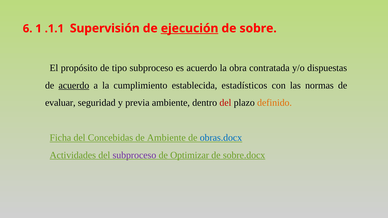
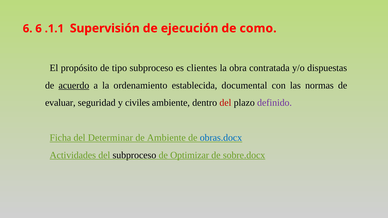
6 1: 1 -> 6
ejecución underline: present -> none
sobre: sobre -> como
es acuerdo: acuerdo -> clientes
cumplimiento: cumplimiento -> ordenamiento
estadísticos: estadísticos -> documental
previa: previa -> civiles
definido colour: orange -> purple
Concebidas: Concebidas -> Determinar
subproceso at (134, 155) colour: purple -> black
